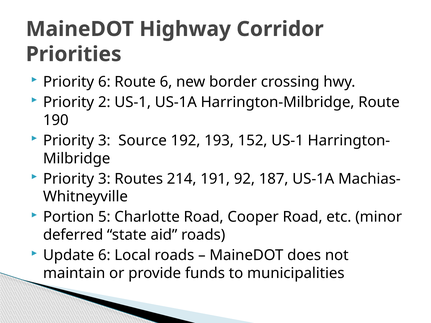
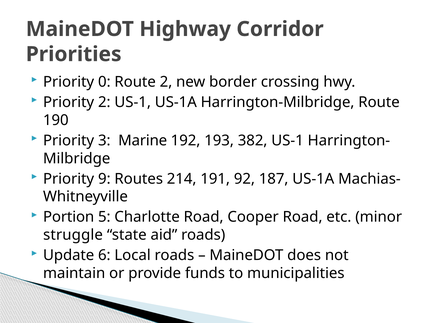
Priority 6: 6 -> 0
Route 6: 6 -> 2
Source: Source -> Marine
152: 152 -> 382
3 at (104, 179): 3 -> 9
deferred: deferred -> struggle
